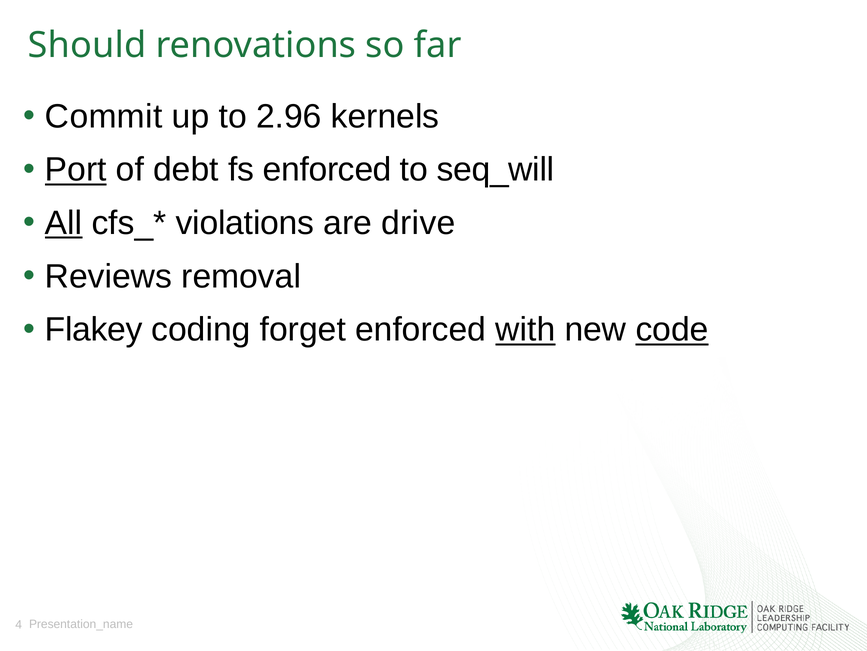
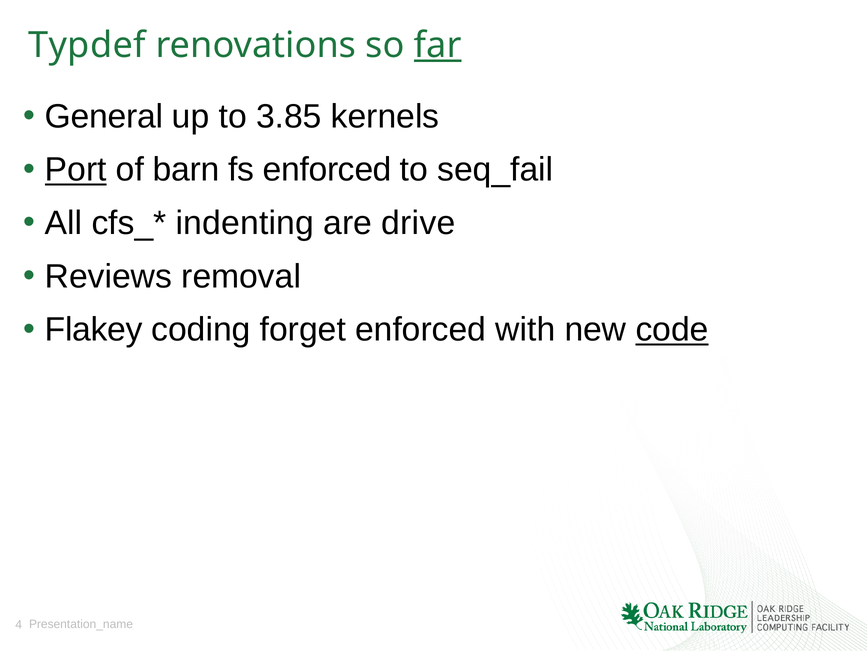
Should: Should -> Typdef
far underline: none -> present
Commit: Commit -> General
2.96: 2.96 -> 3.85
debt: debt -> barn
seq_will: seq_will -> seq_fail
All underline: present -> none
violations: violations -> indenting
with underline: present -> none
